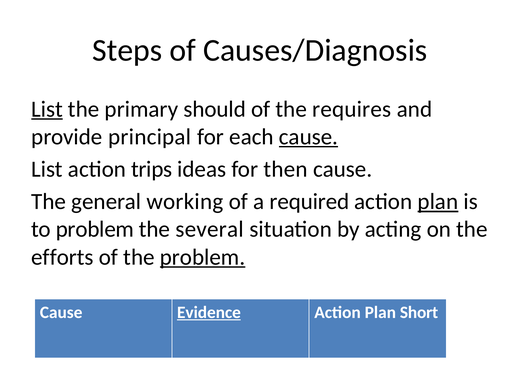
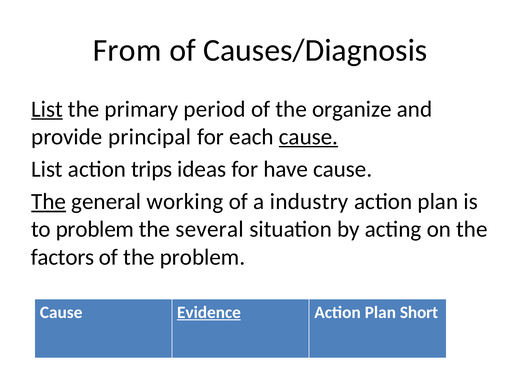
Steps: Steps -> From
should: should -> period
requires: requires -> organize
then: then -> have
The at (49, 202) underline: none -> present
required: required -> industry
plan at (438, 202) underline: present -> none
efforts: efforts -> factors
problem at (203, 257) underline: present -> none
